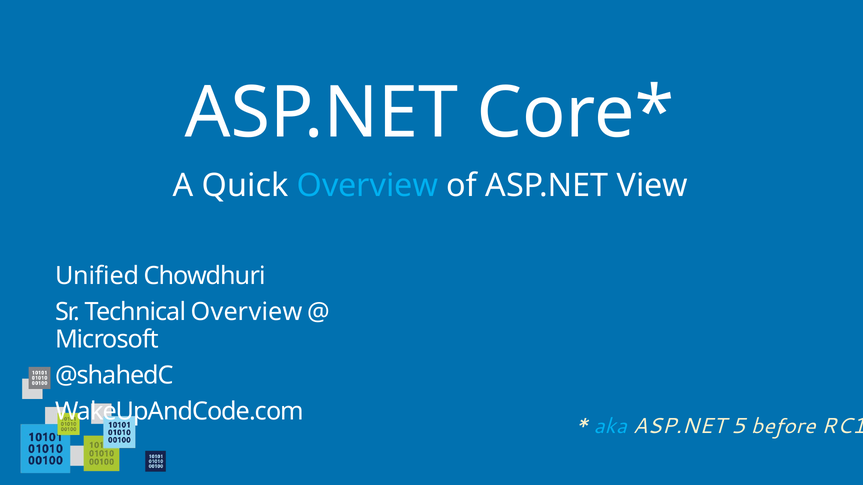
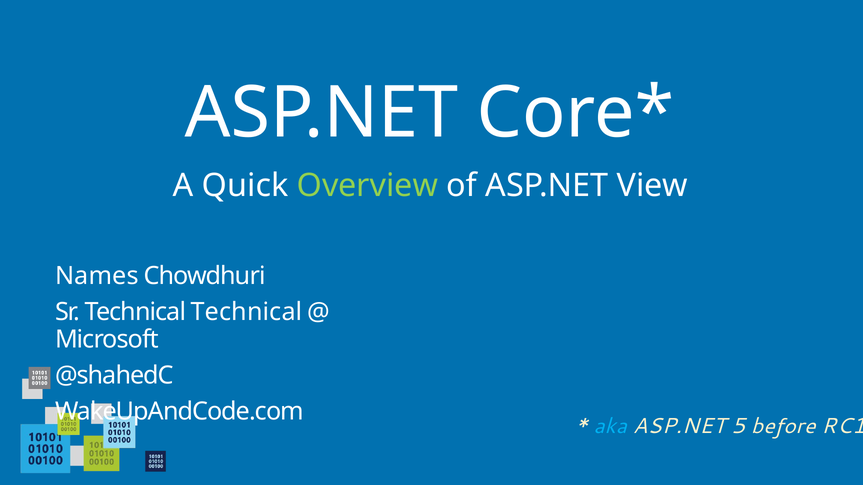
Overview at (367, 186) colour: light blue -> light green
Unified: Unified -> Names
Technical Overview: Overview -> Technical
